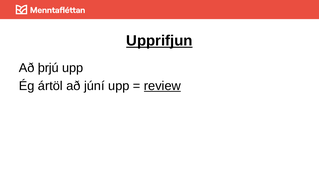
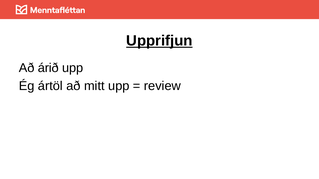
þrjú: þrjú -> árið
júní: júní -> mitt
review underline: present -> none
